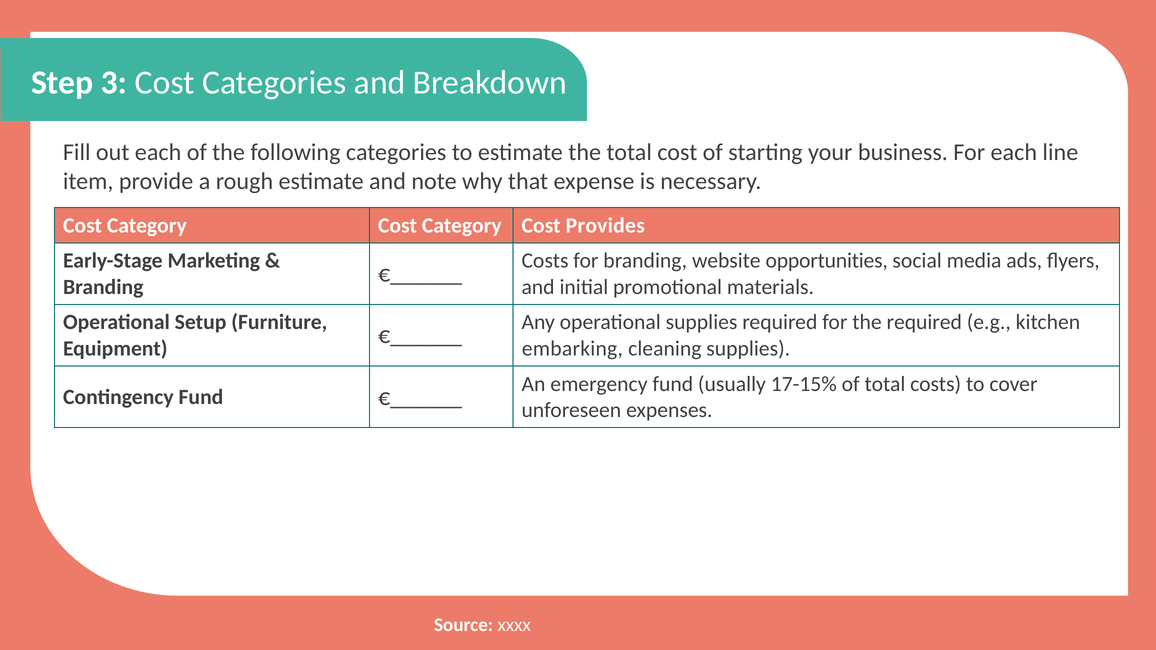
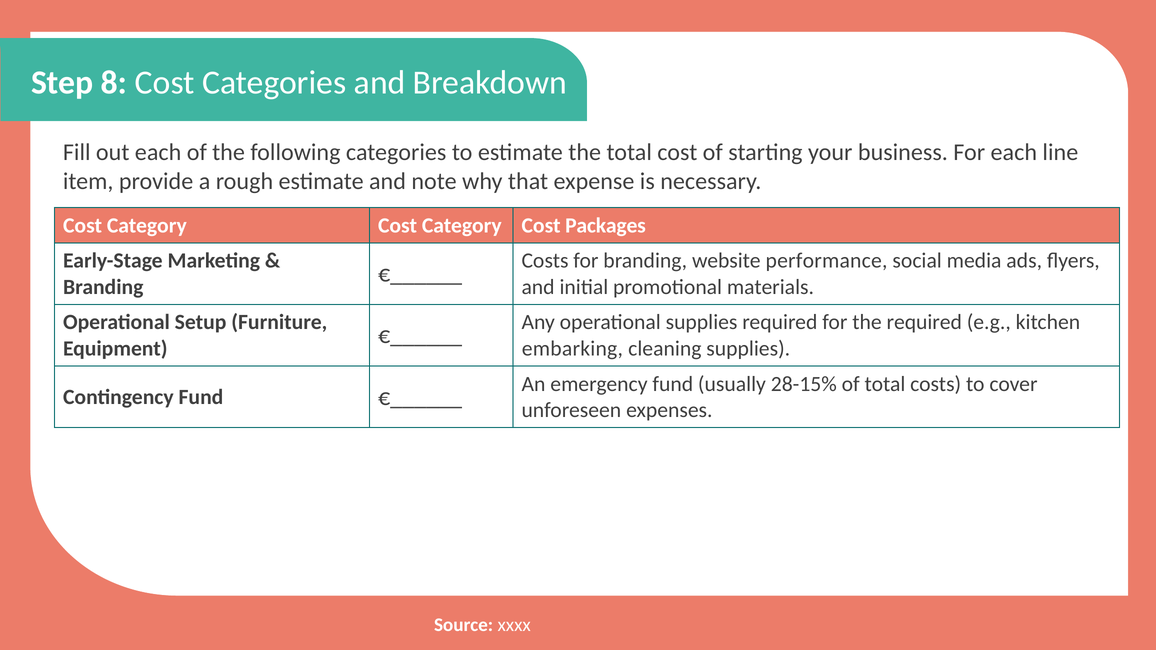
3: 3 -> 8
Provides: Provides -> Packages
opportunities: opportunities -> performance
17-15%: 17-15% -> 28-15%
